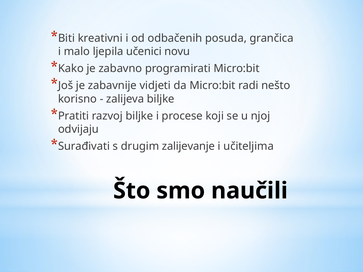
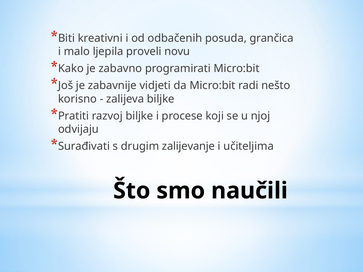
učenici: učenici -> proveli
